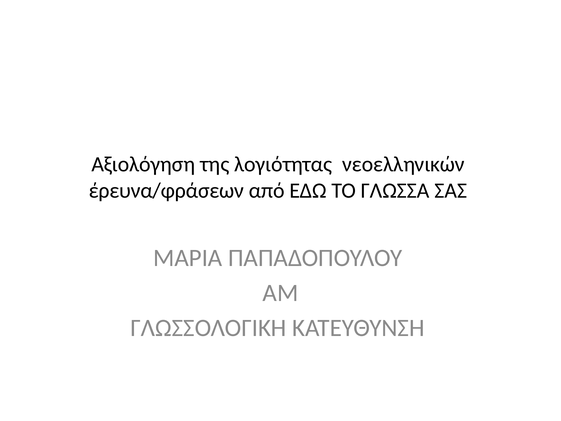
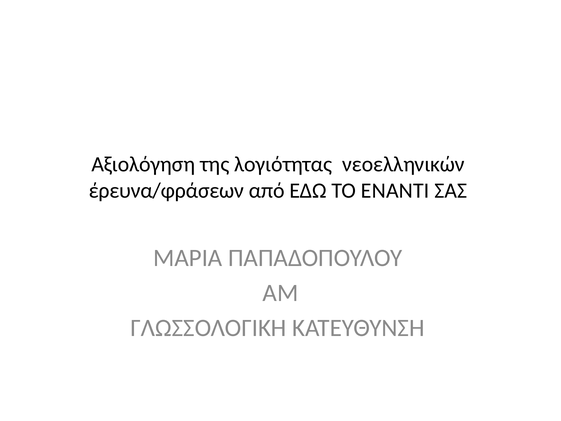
ΓΛΏΣΣΑ: ΓΛΏΣΣΑ -> ΕΝΑΝΤΙ
